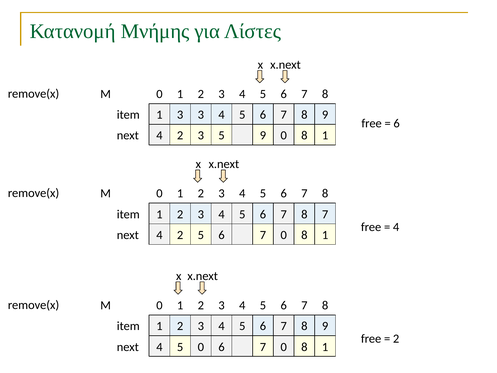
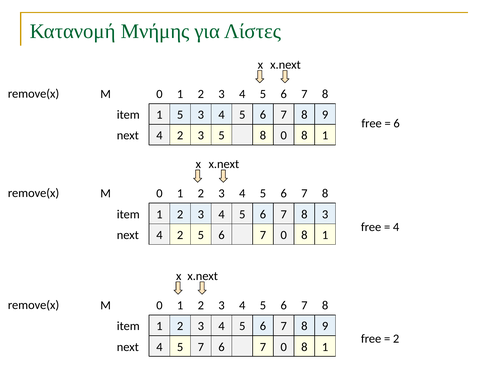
1 3: 3 -> 5
5 9: 9 -> 8
8 7: 7 -> 3
5 0: 0 -> 7
